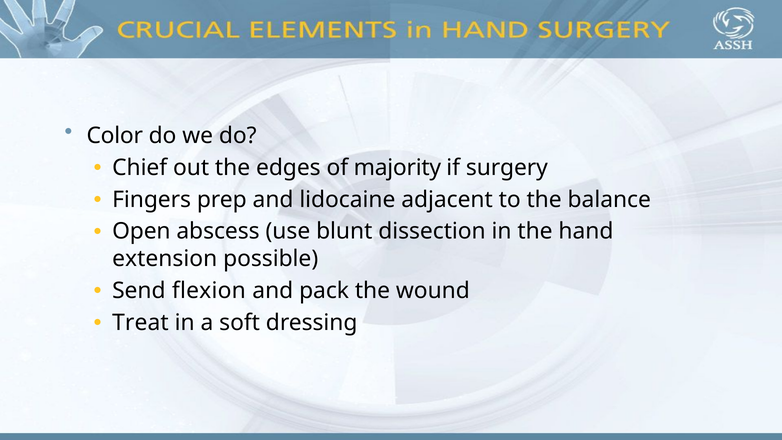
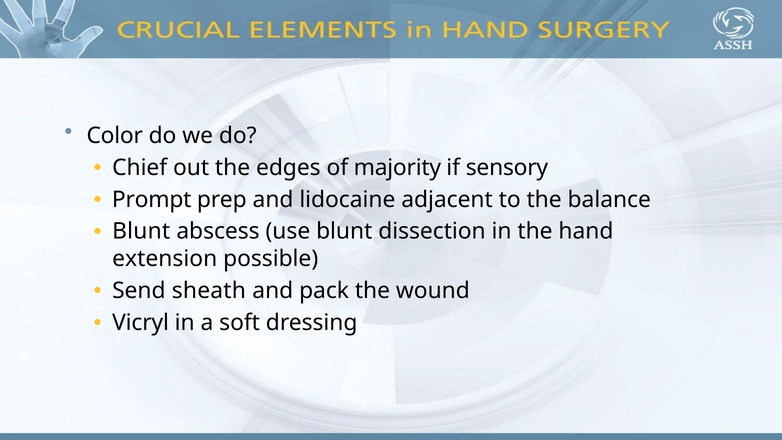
surgery: surgery -> sensory
Fingers: Fingers -> Prompt
Open at (141, 231): Open -> Blunt
flexion: flexion -> sheath
Treat: Treat -> Vicryl
